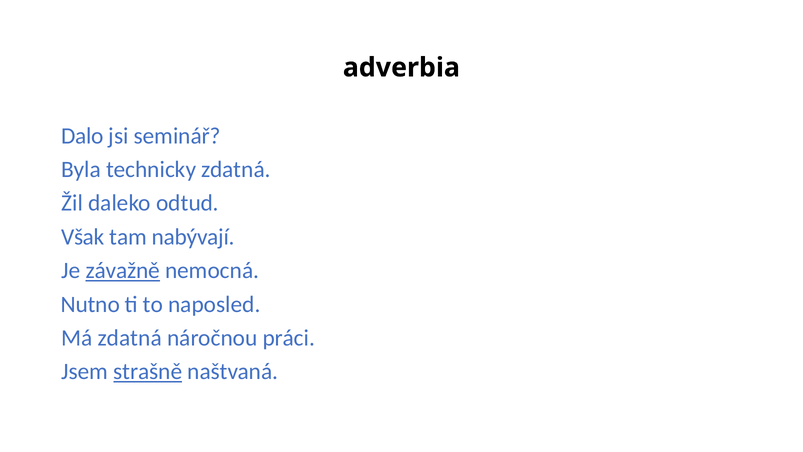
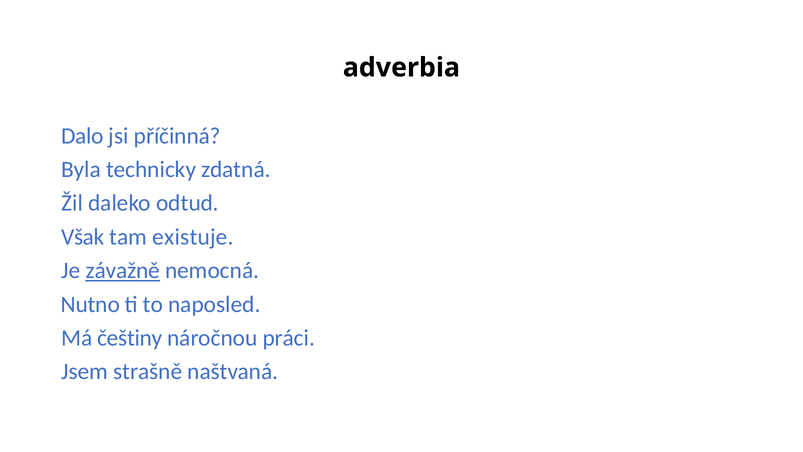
seminář: seminář -> příčinná
nabývají: nabývají -> existuje
Má zdatná: zdatná -> češtiny
strašně underline: present -> none
